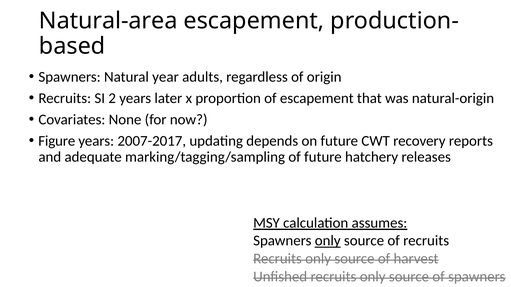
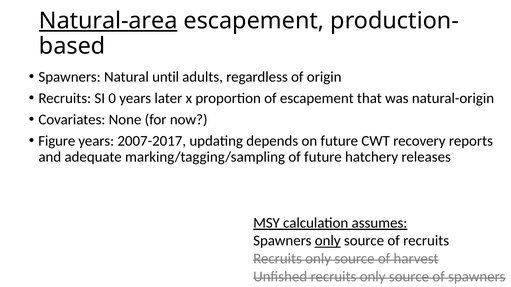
Natural-area underline: none -> present
year: year -> until
2: 2 -> 0
